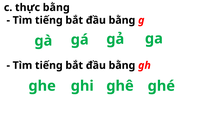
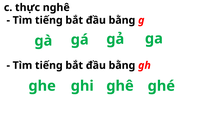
thực bằng: bằng -> nghê
